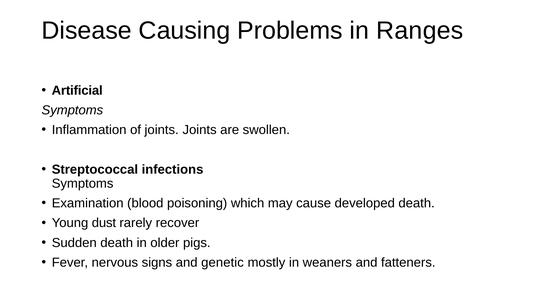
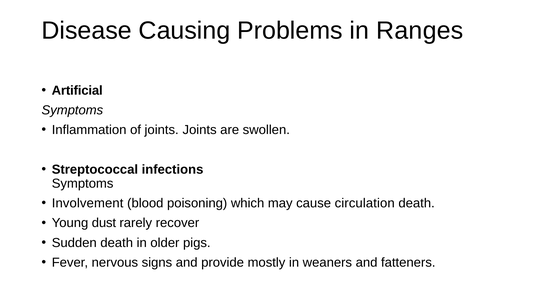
Examination: Examination -> Involvement
developed: developed -> circulation
genetic: genetic -> provide
